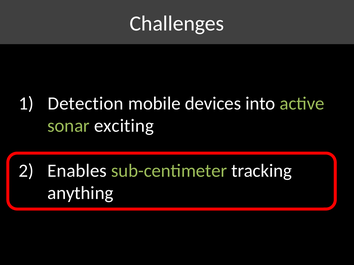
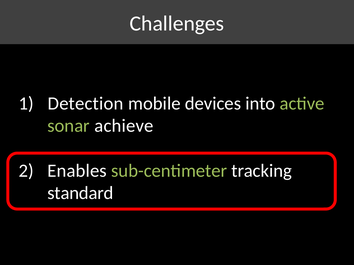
exciting: exciting -> achieve
anything: anything -> standard
